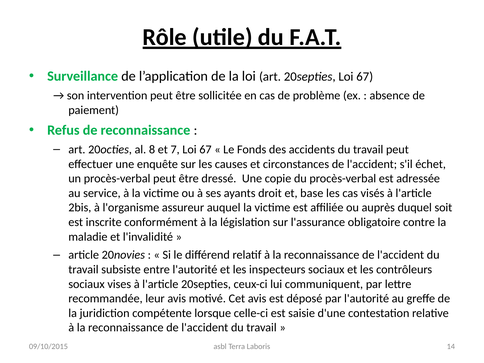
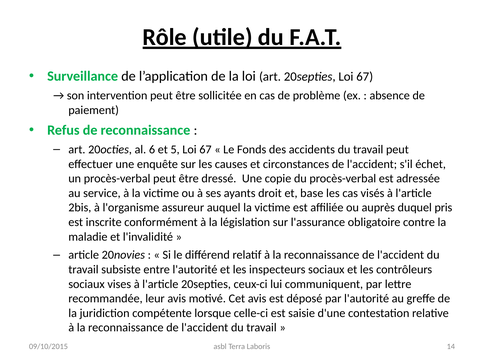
8: 8 -> 6
7: 7 -> 5
soit: soit -> pris
